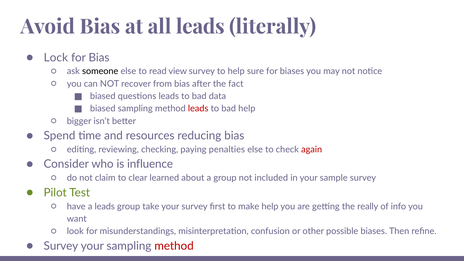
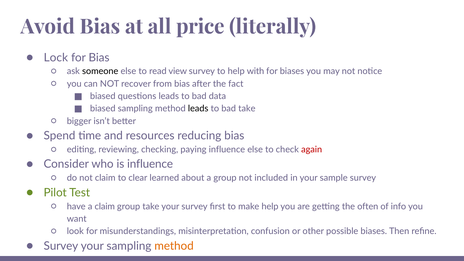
all leads: leads -> price
sure: sure -> with
leads at (198, 109) colour: red -> black
bad help: help -> take
paying penalties: penalties -> influence
a leads: leads -> claim
really: really -> often
method at (174, 246) colour: red -> orange
